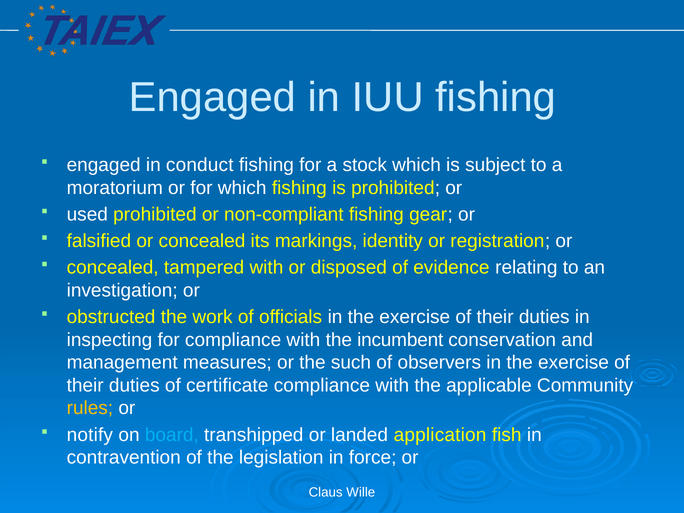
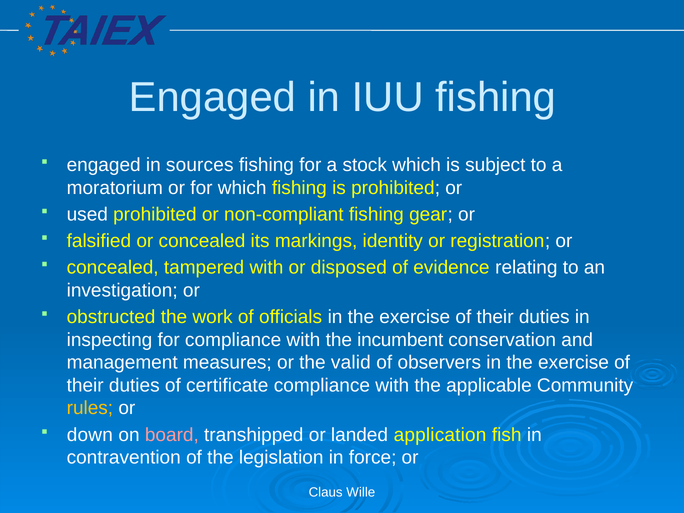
conduct: conduct -> sources
such: such -> valid
notify: notify -> down
board colour: light blue -> pink
